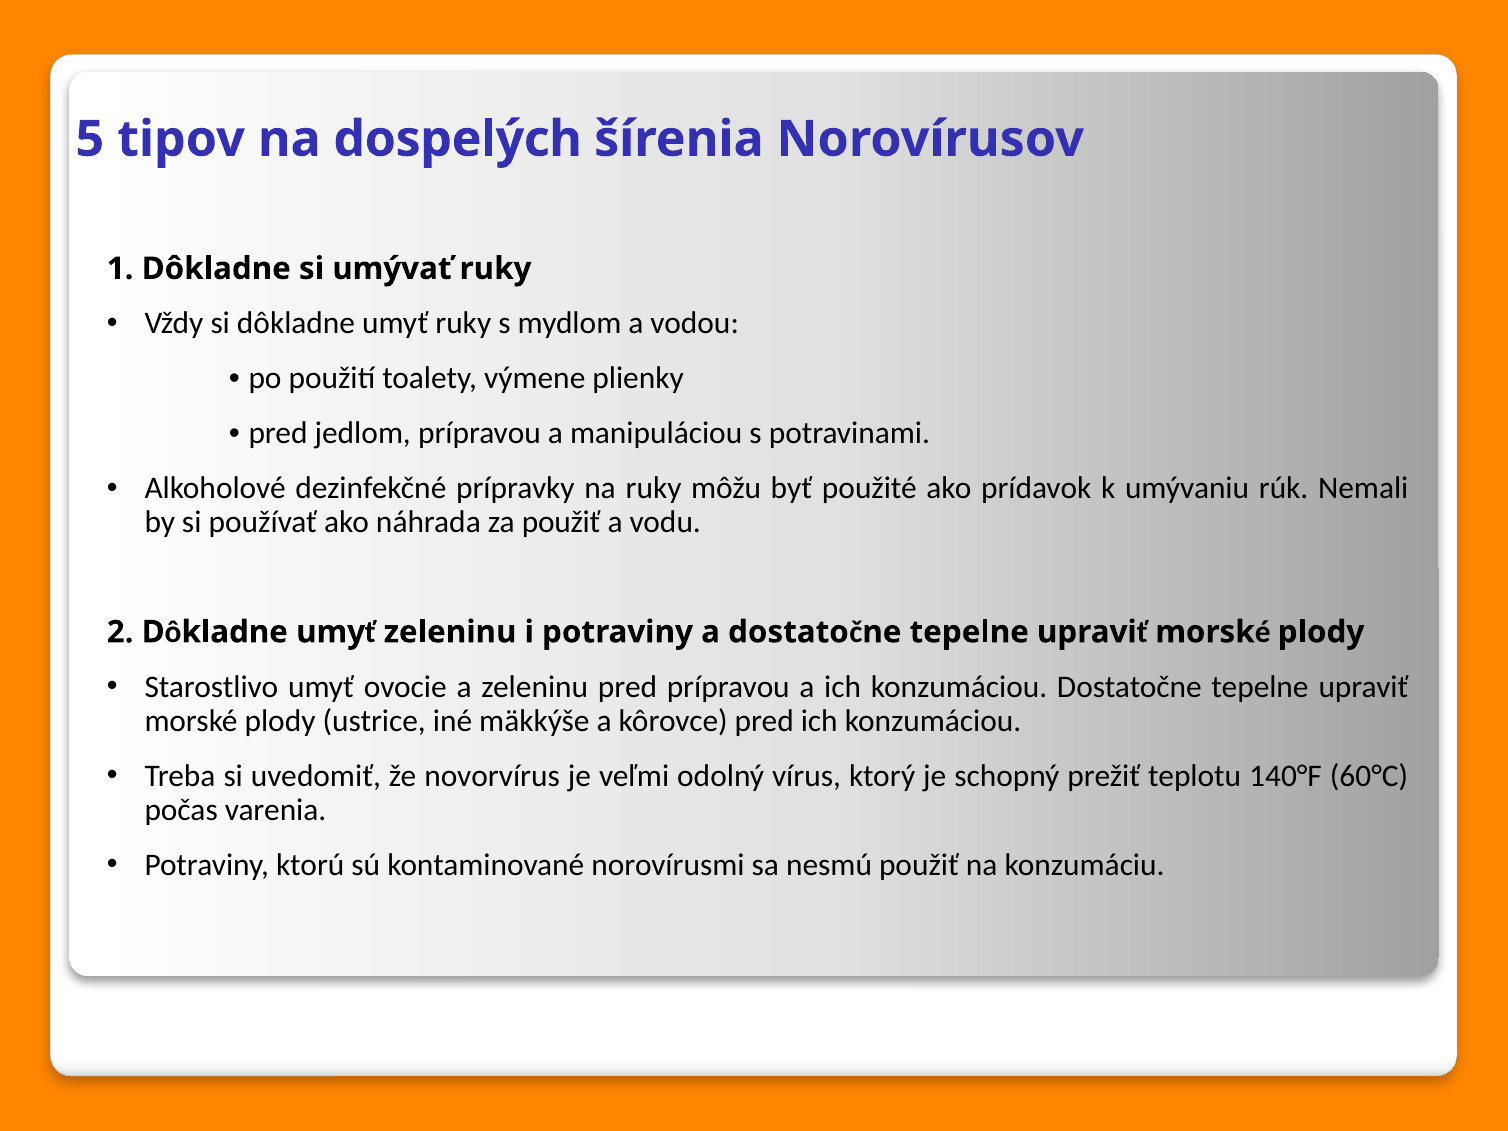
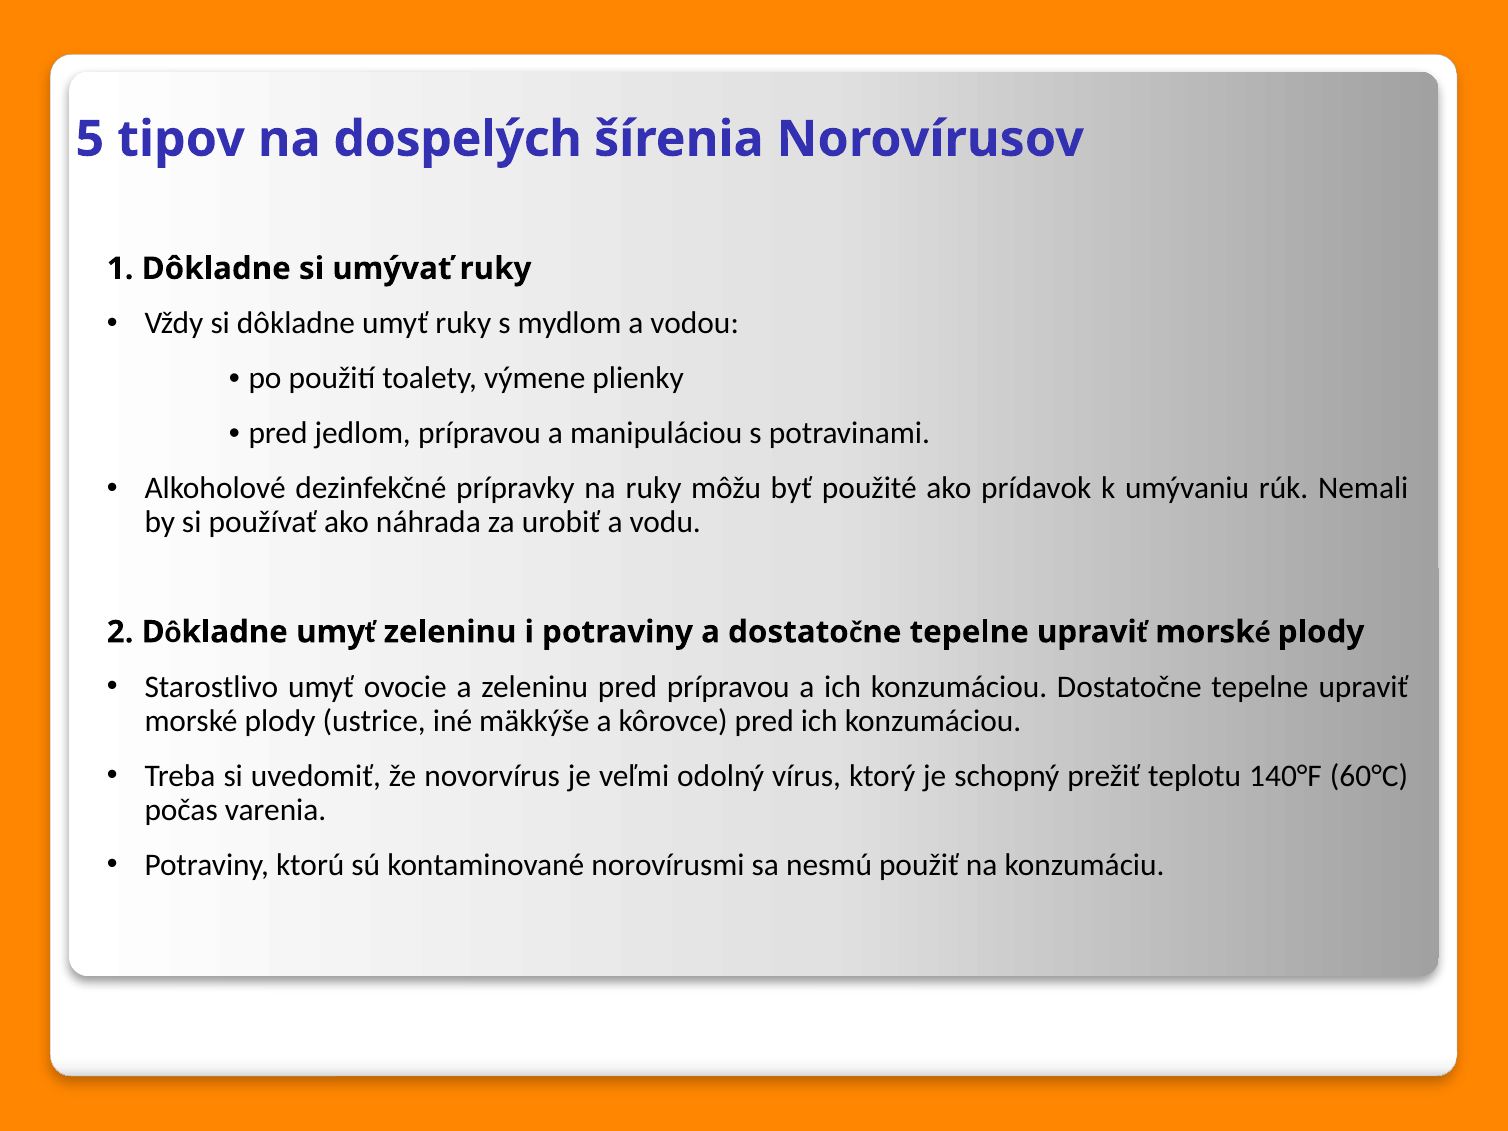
za použiť: použiť -> urobiť
